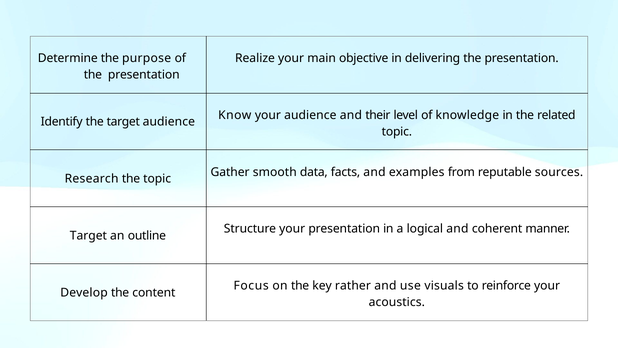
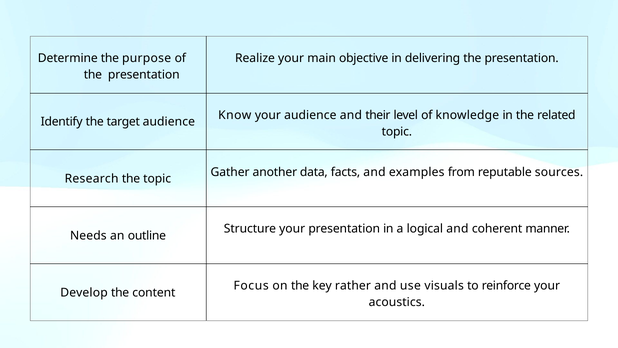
smooth: smooth -> another
Target at (88, 236): Target -> Needs
